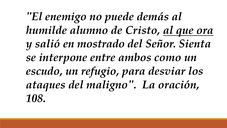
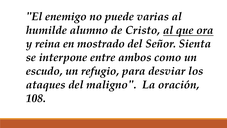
demás: demás -> varias
salió: salió -> reina
